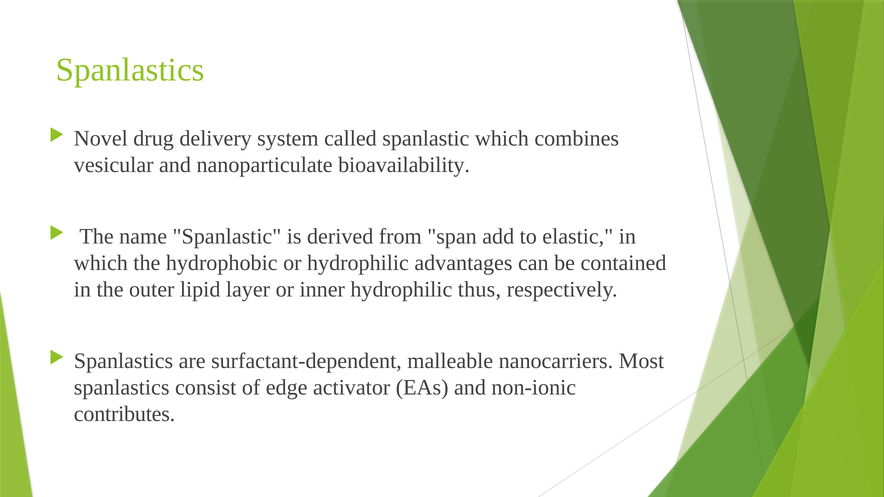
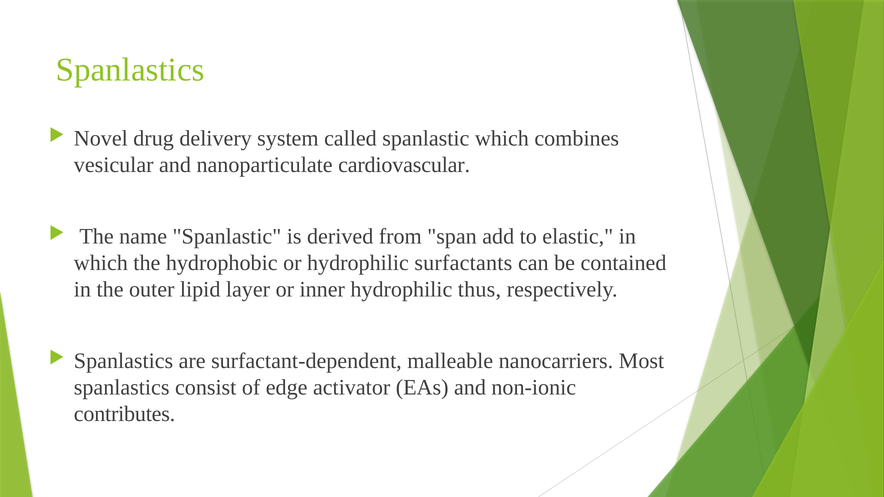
bioavailability: bioavailability -> cardiovascular
advantages: advantages -> surfactants
